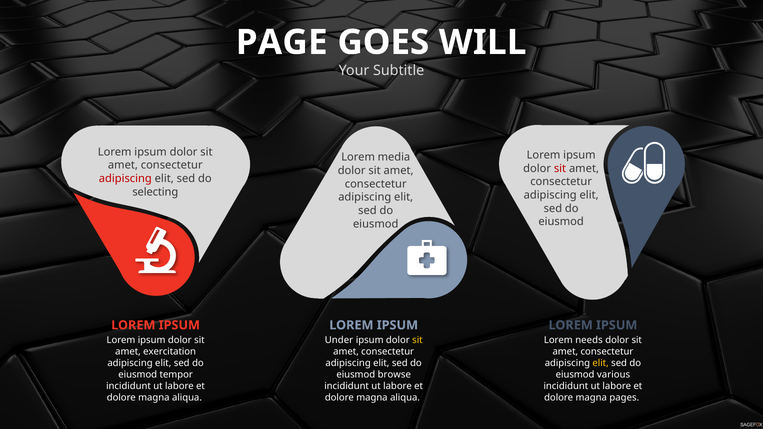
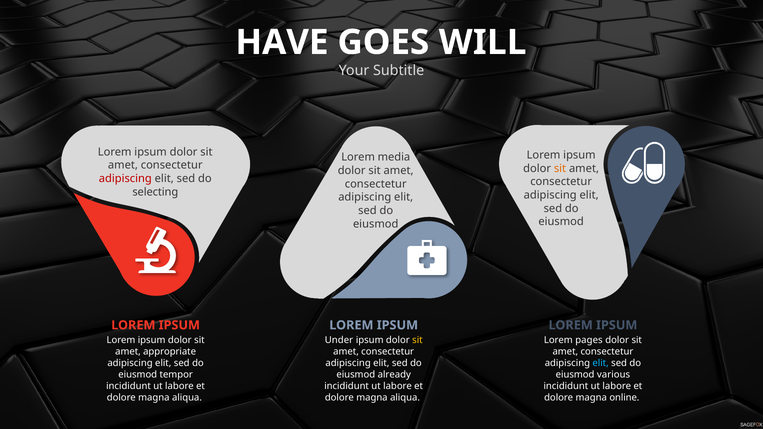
PAGE: PAGE -> HAVE
sit at (560, 168) colour: red -> orange
needs: needs -> pages
exercitation: exercitation -> appropriate
elit at (601, 363) colour: yellow -> light blue
browse: browse -> already
pages: pages -> online
